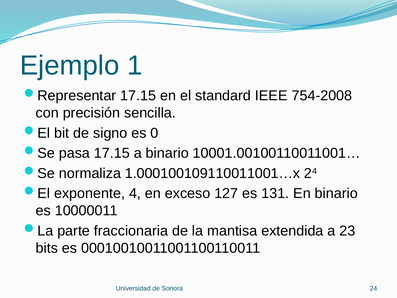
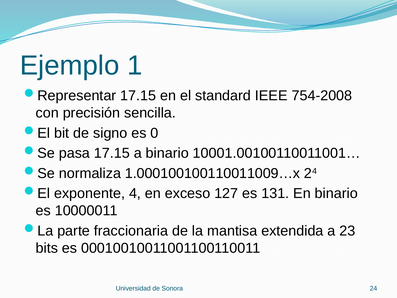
1.000100109110011001…x: 1.000100109110011001…x -> 1.000100100110011009…x
